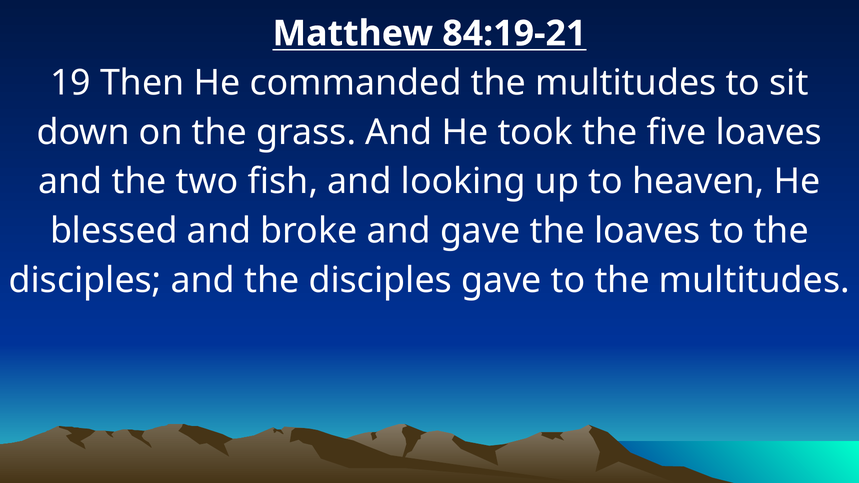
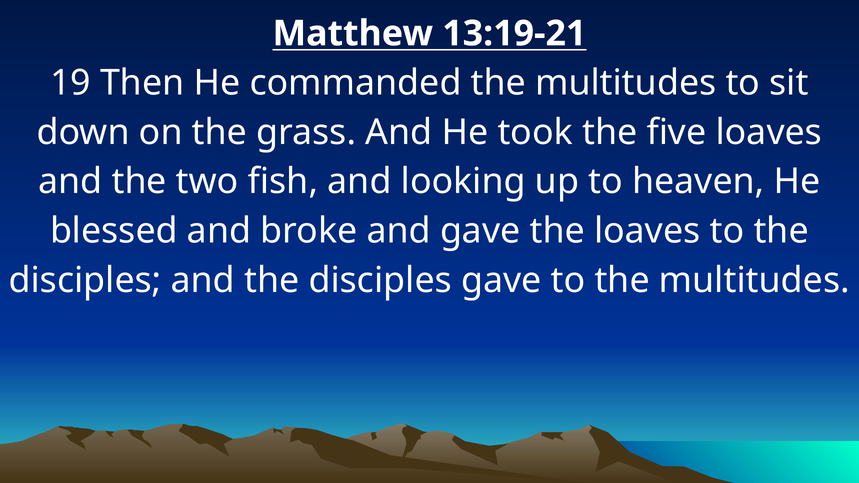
84:19-21: 84:19-21 -> 13:19-21
